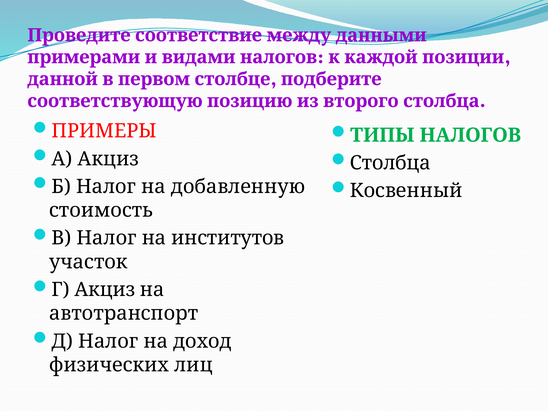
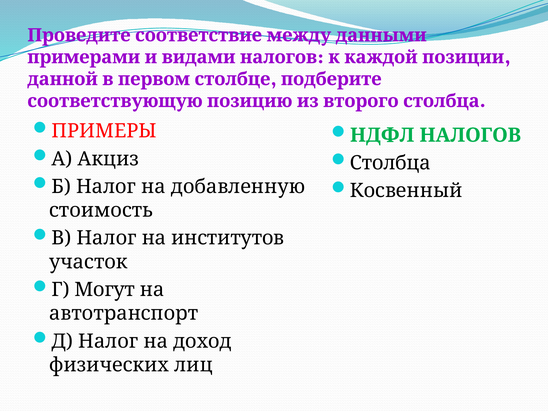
ТИПЫ: ТИПЫ -> НДФЛ
Г Акциз: Акциз -> Могут
